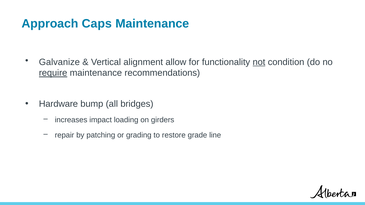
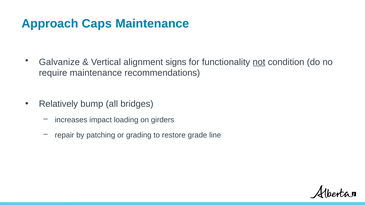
allow: allow -> signs
require underline: present -> none
Hardware: Hardware -> Relatively
